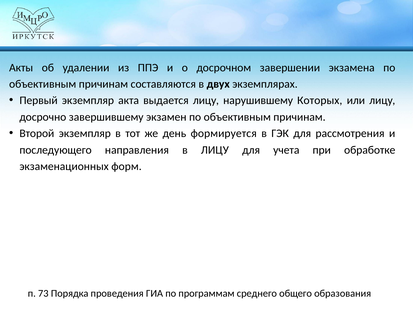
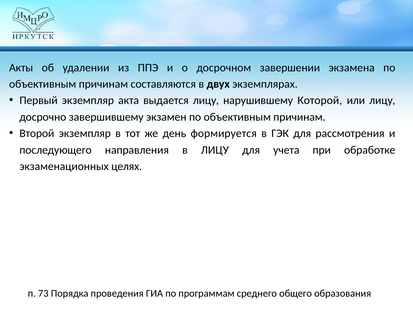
Которых: Которых -> Которой
форм: форм -> целях
